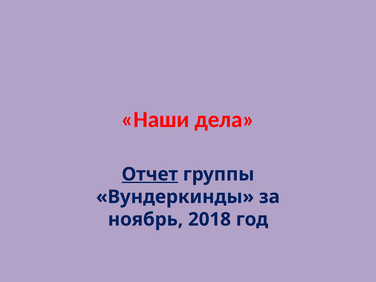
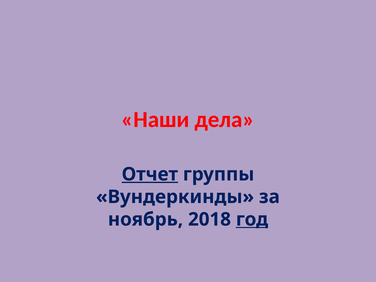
год underline: none -> present
